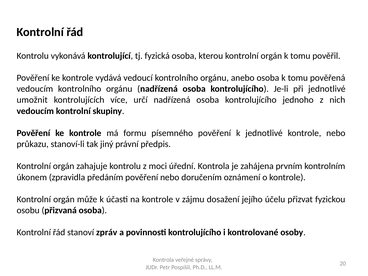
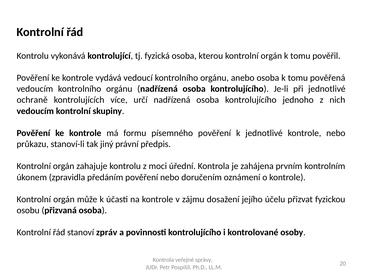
umožnit: umožnit -> ochraně
